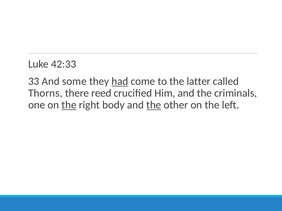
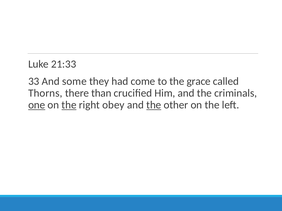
42:33: 42:33 -> 21:33
had underline: present -> none
latter: latter -> grace
reed: reed -> than
one underline: none -> present
body: body -> obey
